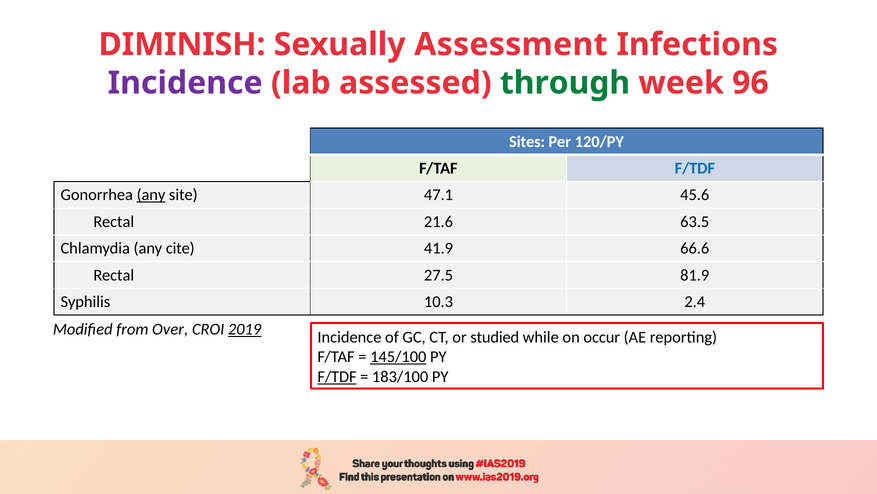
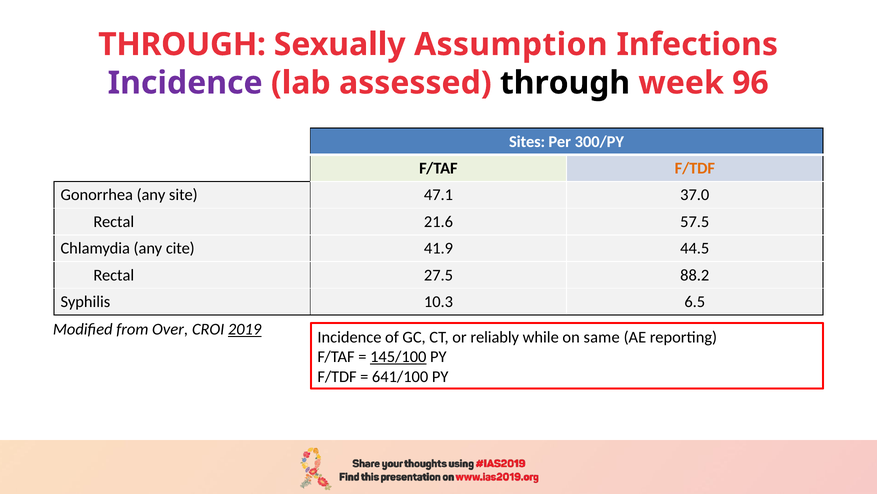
DIMINISH at (182, 44): DIMINISH -> THROUGH
Assessment: Assessment -> Assumption
through at (565, 83) colour: green -> black
120/PY: 120/PY -> 300/PY
F/TDF at (695, 168) colour: blue -> orange
any at (151, 195) underline: present -> none
45.6: 45.6 -> 37.0
63.5: 63.5 -> 57.5
66.6: 66.6 -> 44.5
81.9: 81.9 -> 88.2
2.4: 2.4 -> 6.5
studied: studied -> reliably
occur: occur -> same
F/TDF at (337, 376) underline: present -> none
183/100: 183/100 -> 641/100
